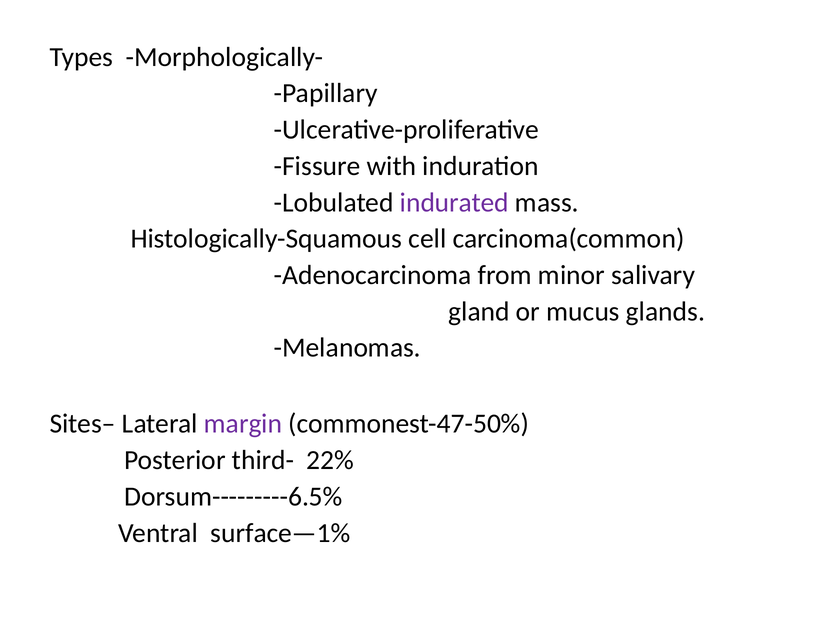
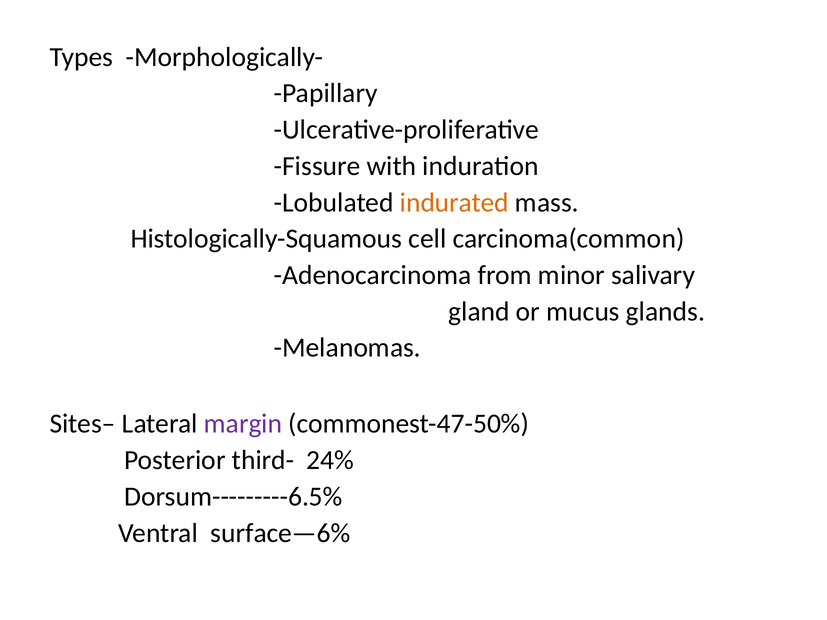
indurated colour: purple -> orange
22%: 22% -> 24%
surface—1%: surface—1% -> surface—6%
